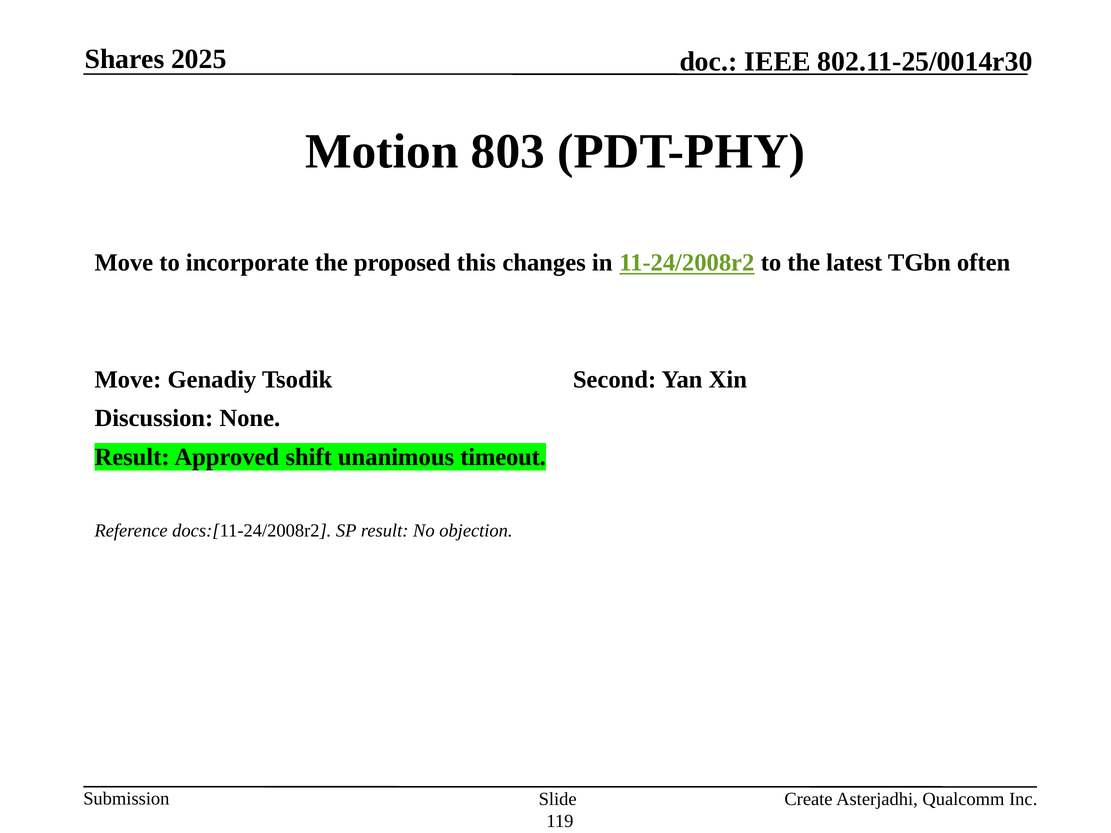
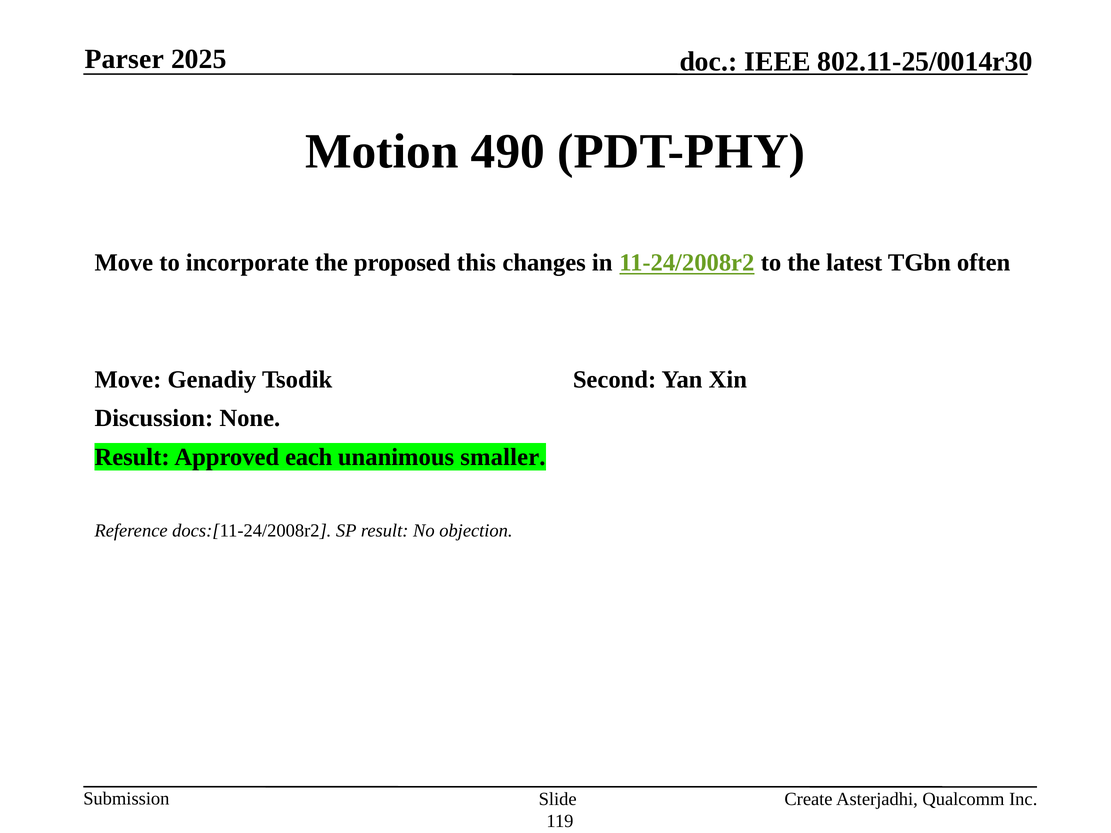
Shares: Shares -> Parser
803: 803 -> 490
shift: shift -> each
timeout: timeout -> smaller
